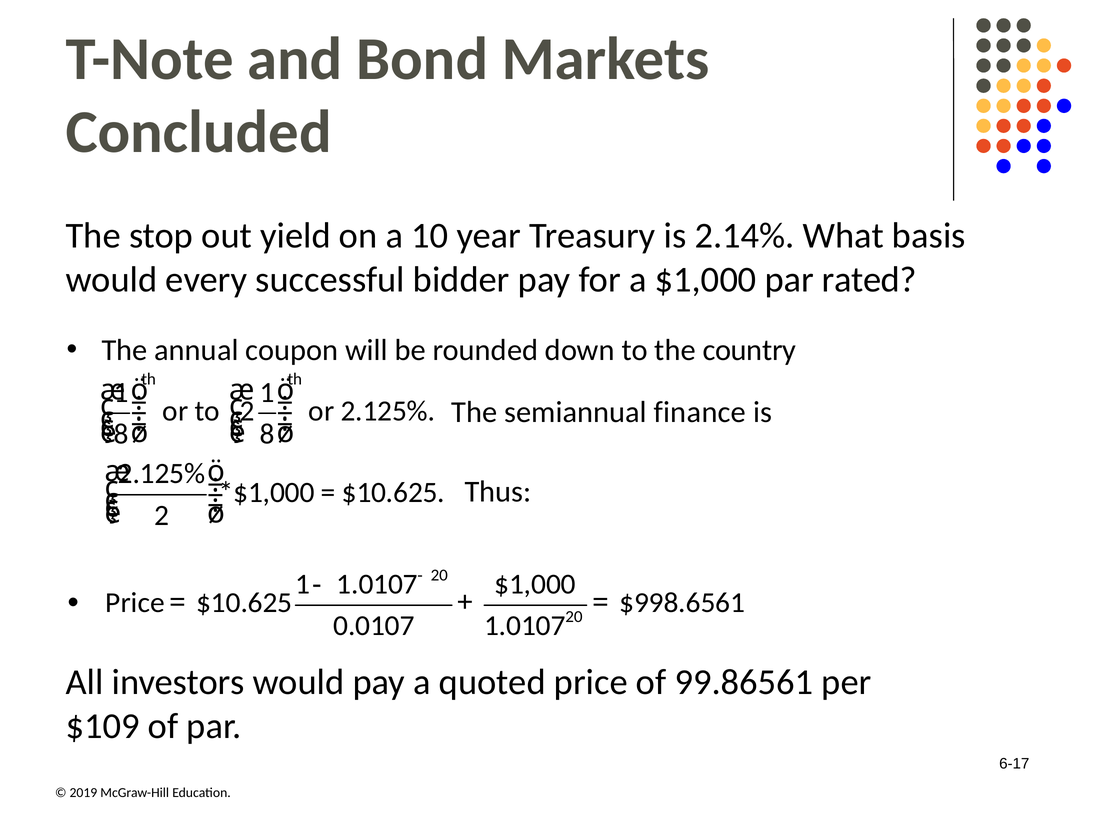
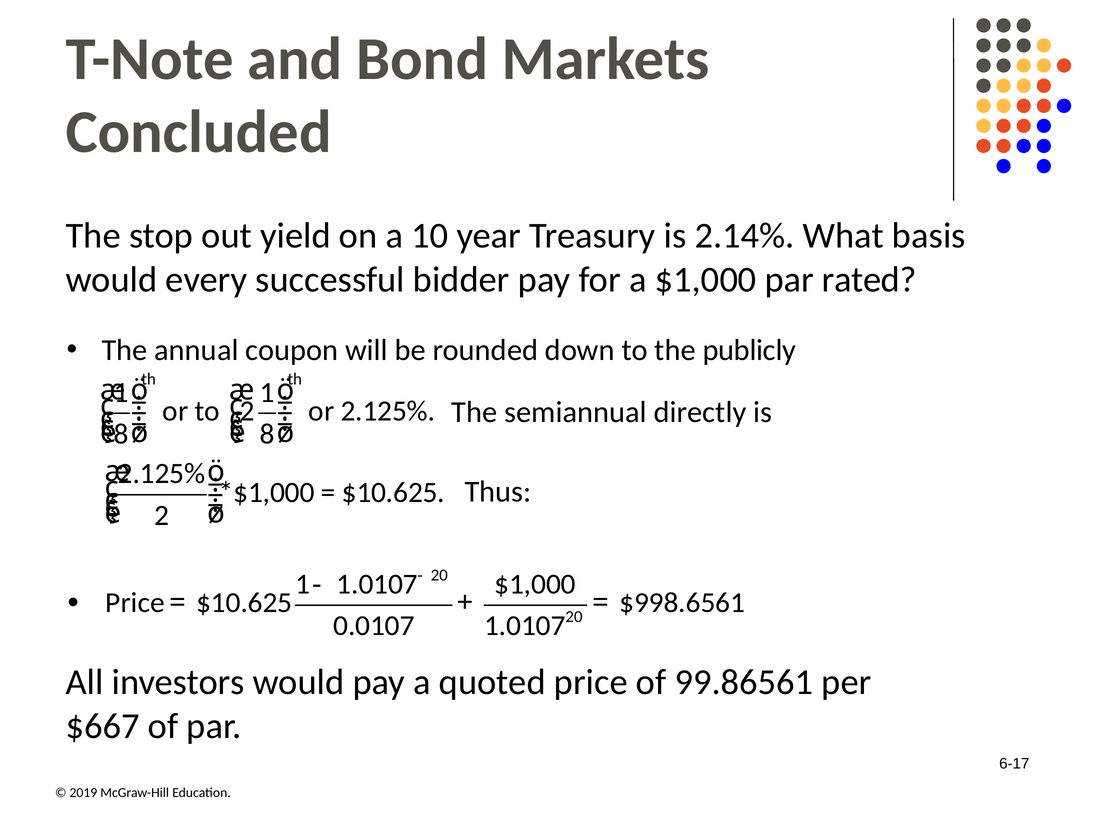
country: country -> publicly
finance: finance -> directly
$109: $109 -> $667
